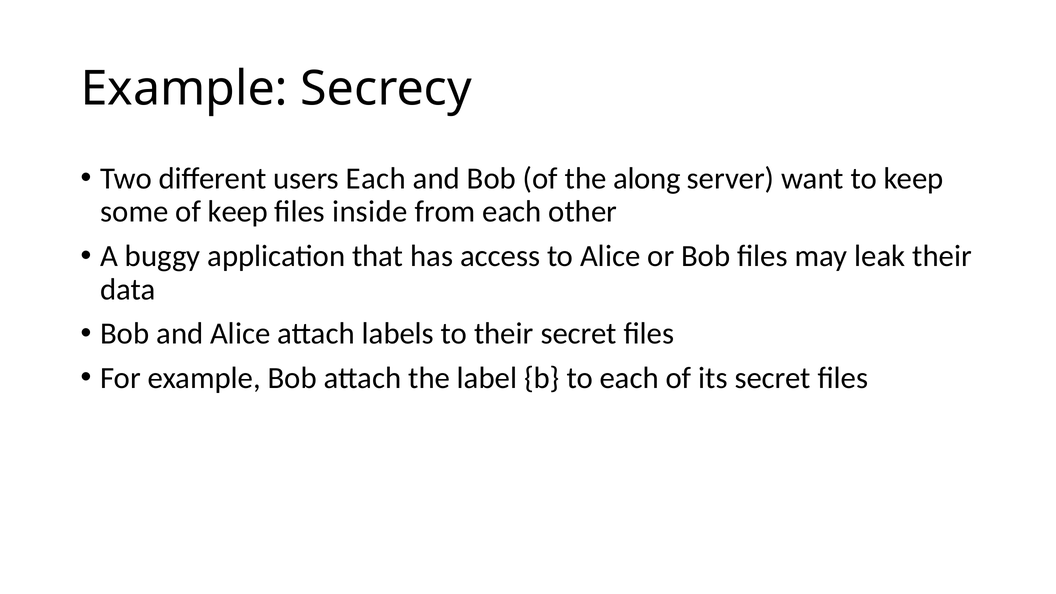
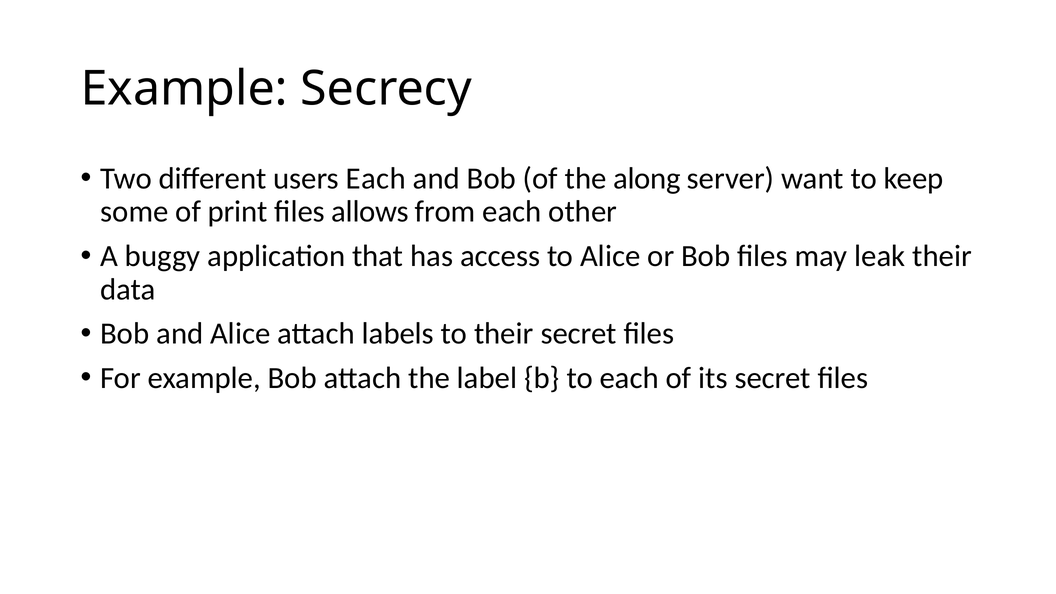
of keep: keep -> print
inside: inside -> allows
